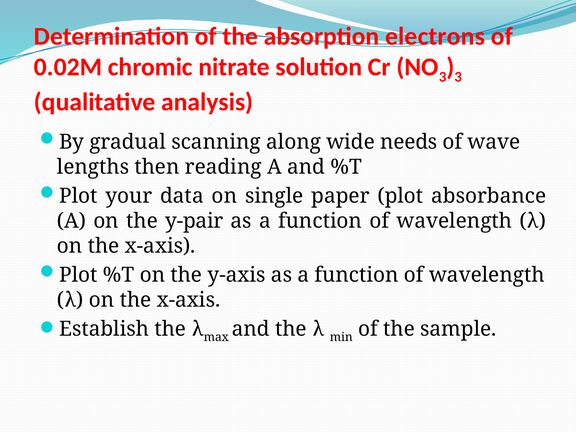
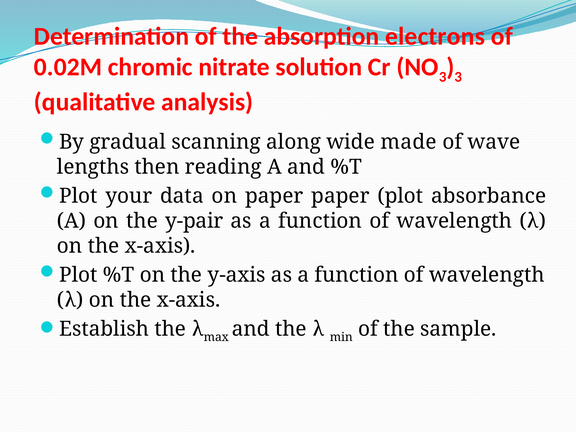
needs: needs -> made
on single: single -> paper
